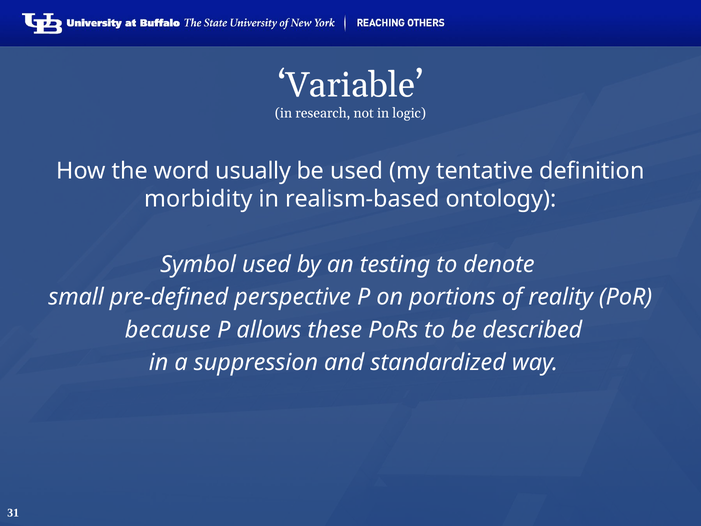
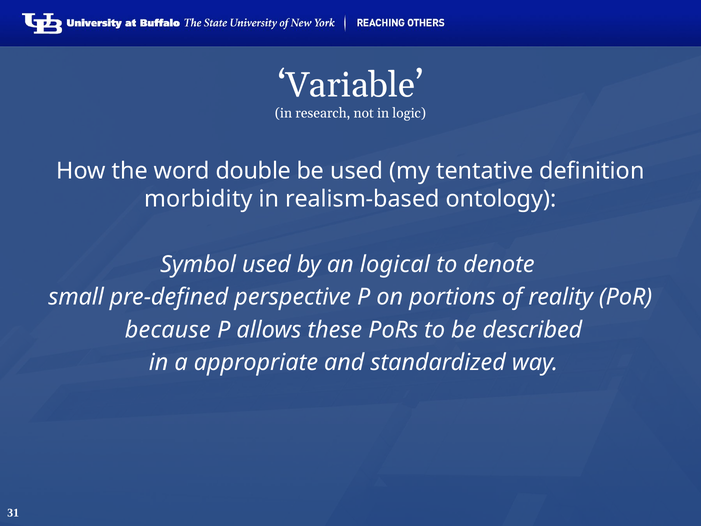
usually: usually -> double
testing: testing -> logical
suppression: suppression -> appropriate
